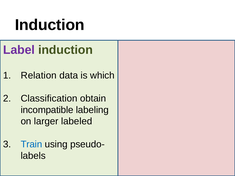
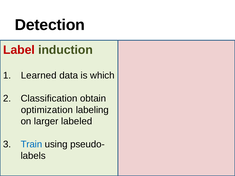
Induction at (50, 25): Induction -> Detection
Label colour: purple -> red
Relation: Relation -> Learned
incompatible: incompatible -> optimization
